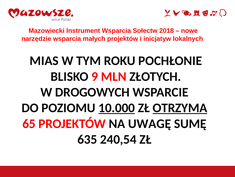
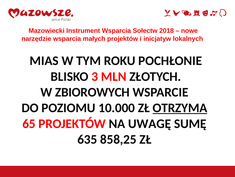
9: 9 -> 3
DROGOWYCH: DROGOWYCH -> ZBIOROWYCH
10.000 underline: present -> none
240,54: 240,54 -> 858,25
